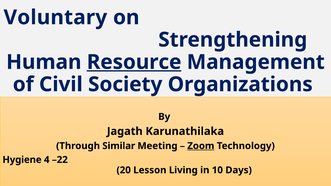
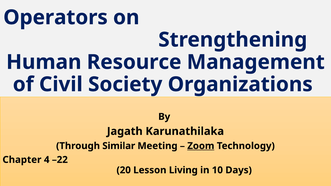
Voluntary: Voluntary -> Operators
Resource underline: present -> none
Hygiene: Hygiene -> Chapter
